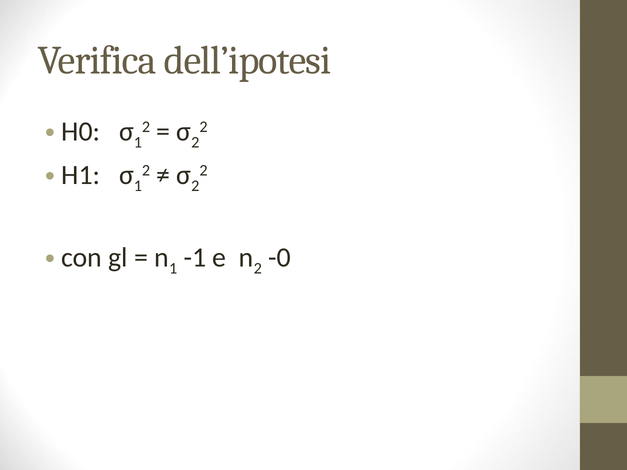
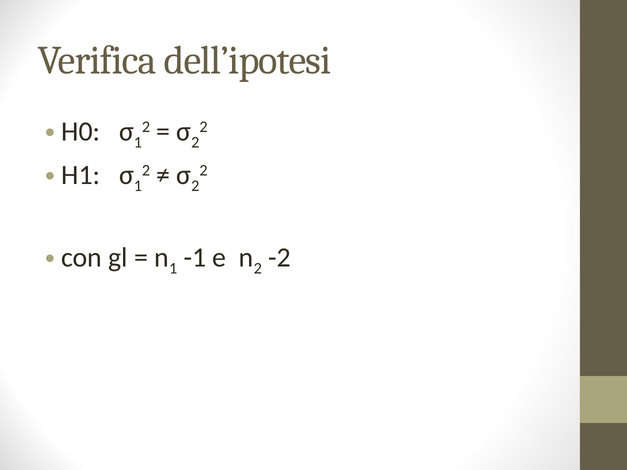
-0: -0 -> -2
